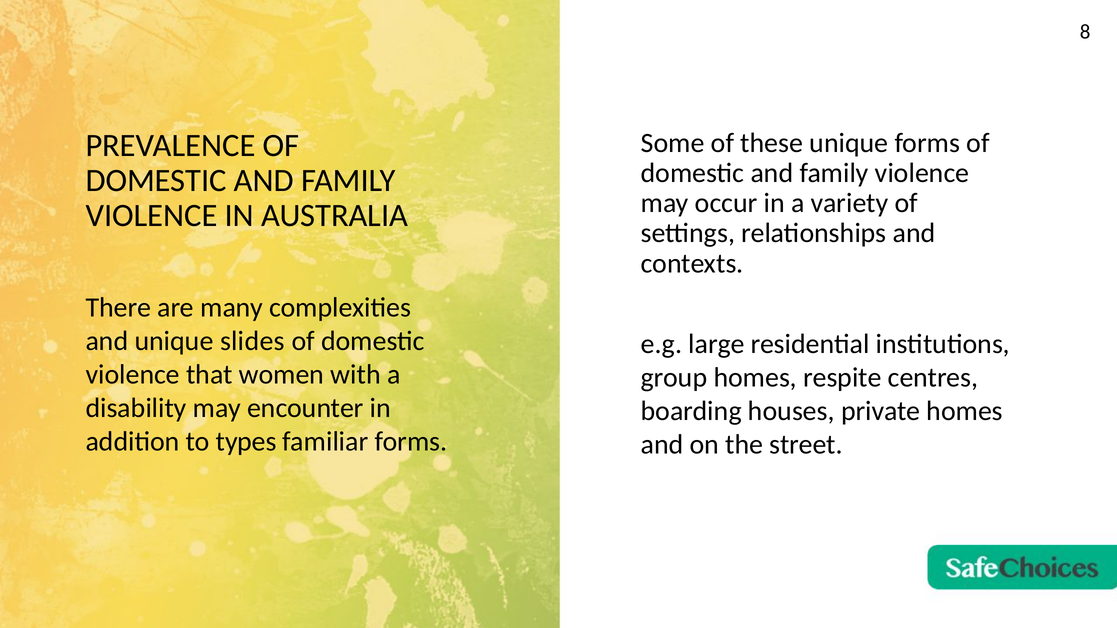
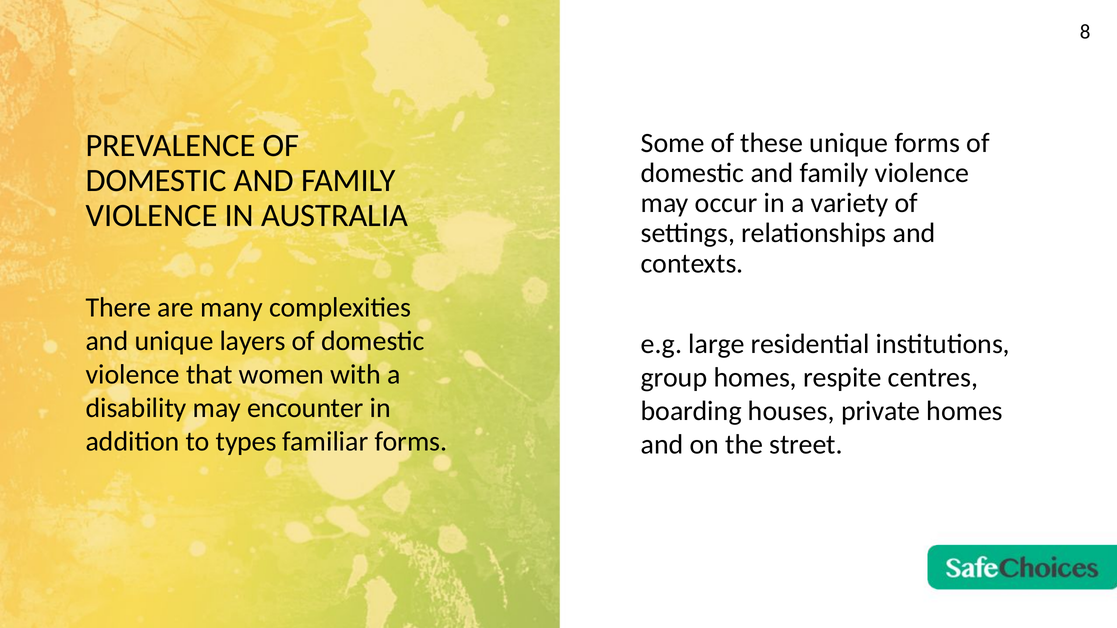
slides: slides -> layers
